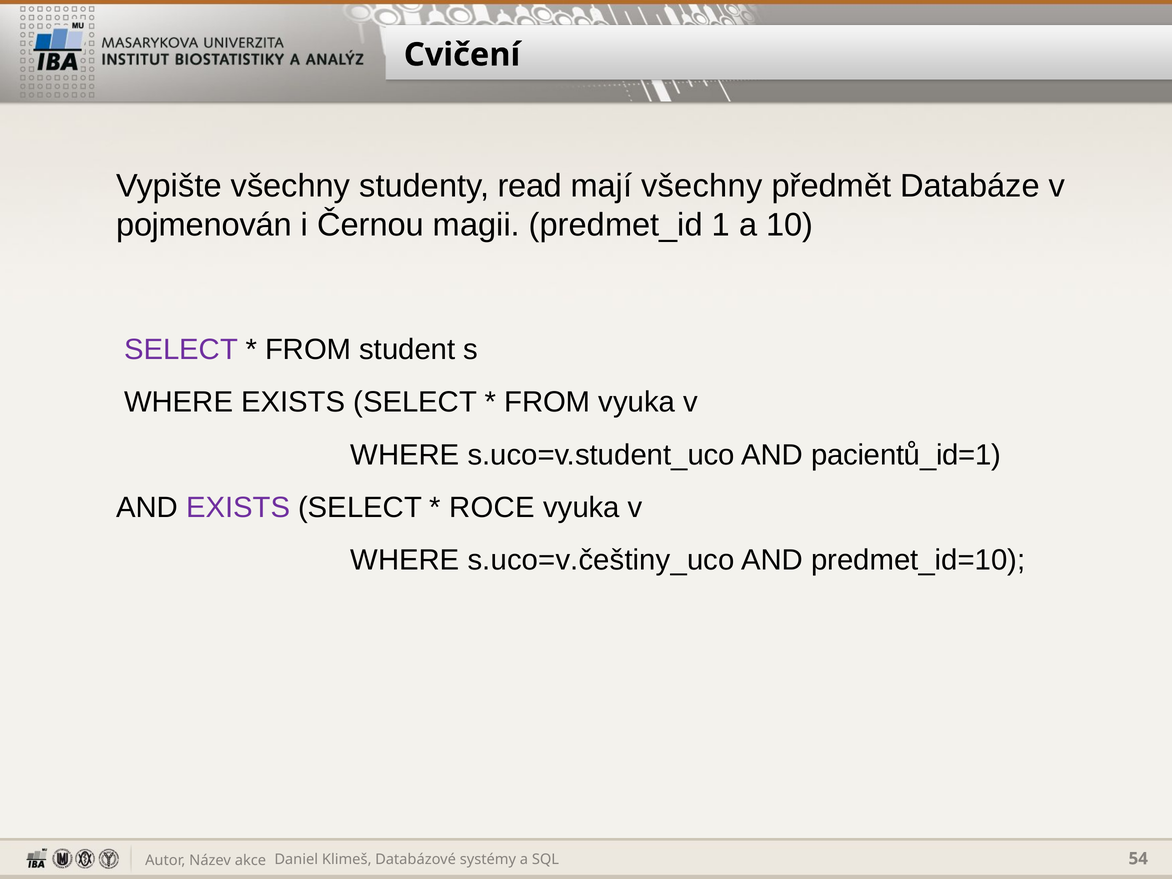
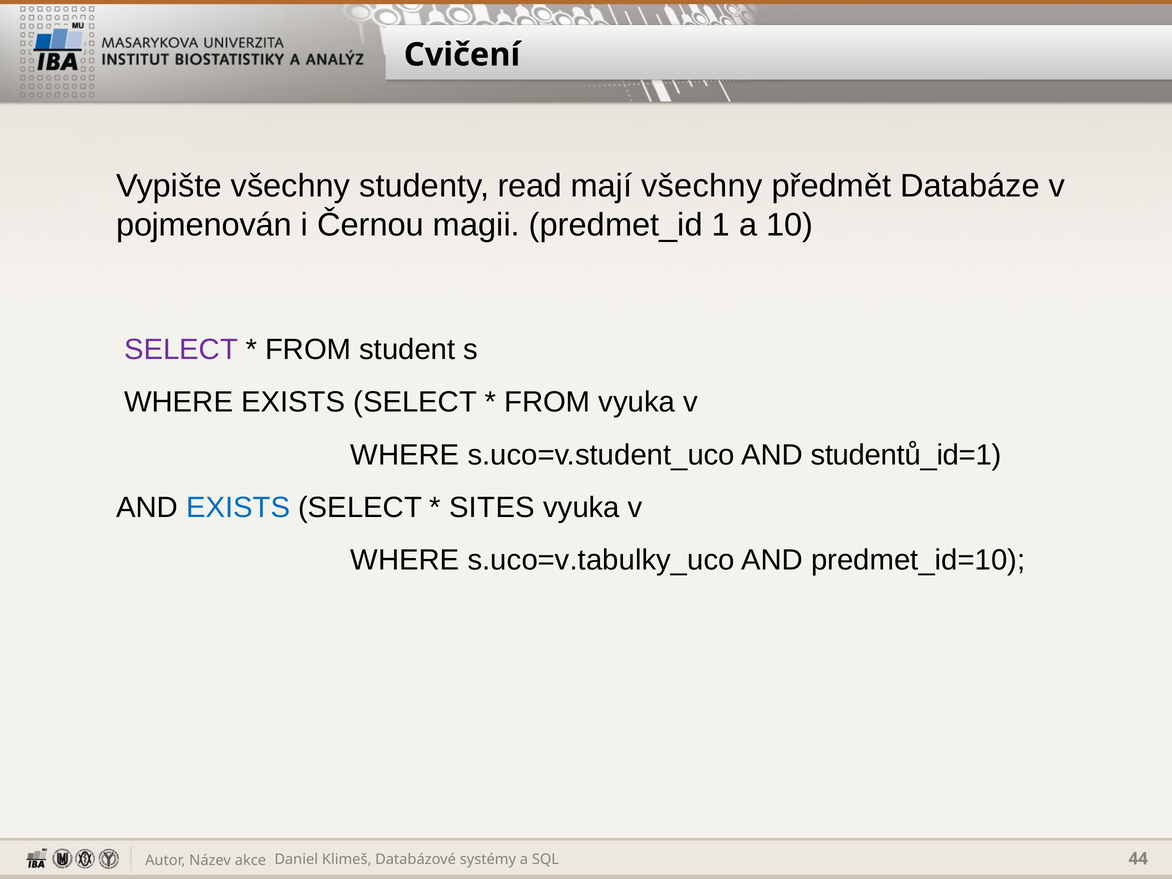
pacientů_id=1: pacientů_id=1 -> studentů_id=1
EXISTS at (238, 508) colour: purple -> blue
ROCE: ROCE -> SITES
s.uco=v.češtiny_uco: s.uco=v.češtiny_uco -> s.uco=v.tabulky_uco
54: 54 -> 44
